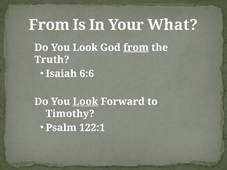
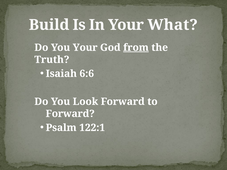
From at (49, 25): From -> Build
Look at (85, 48): Look -> Your
Look at (85, 102) underline: present -> none
Timothy at (70, 114): Timothy -> Forward
